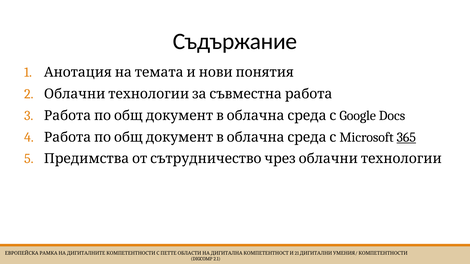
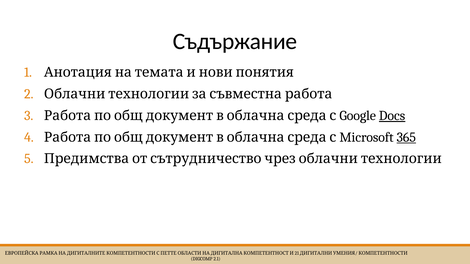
Docs underline: none -> present
